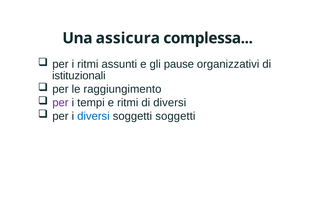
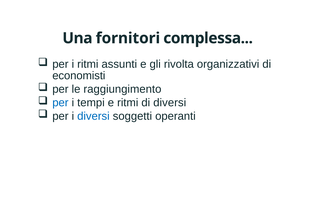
assicura: assicura -> fornitori
pause: pause -> rivolta
istituzionali: istituzionali -> economisti
per at (60, 102) colour: purple -> blue
soggetti soggetti: soggetti -> operanti
